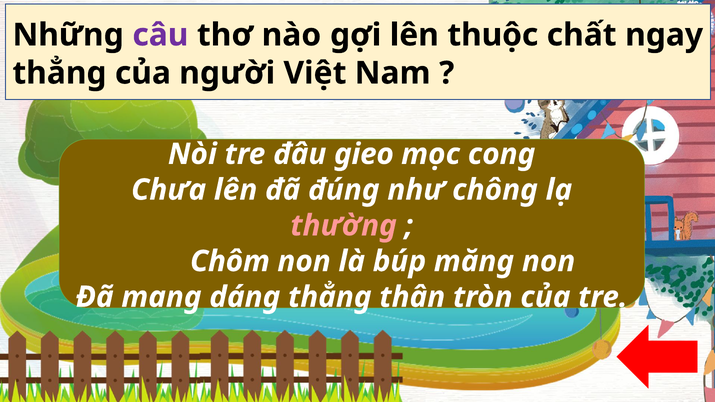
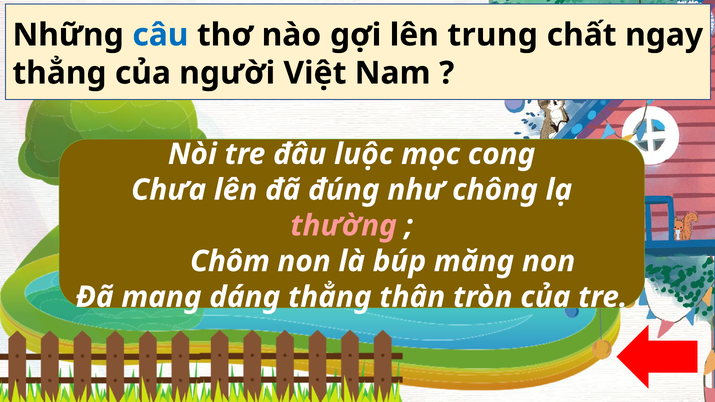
câu colour: purple -> blue
thuộc: thuộc -> trung
gieo: gieo -> luộc
